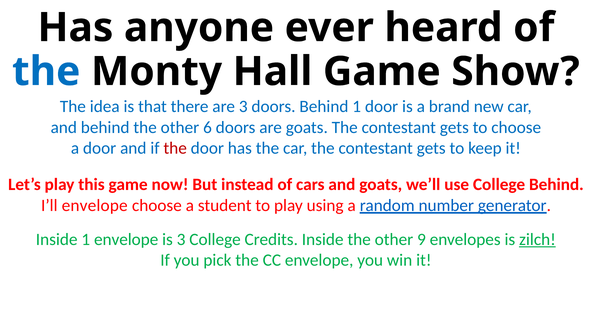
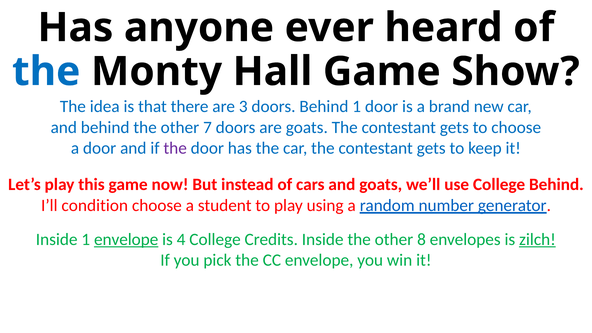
6: 6 -> 7
the at (175, 148) colour: red -> purple
I’ll envelope: envelope -> condition
envelope at (126, 239) underline: none -> present
is 3: 3 -> 4
9: 9 -> 8
